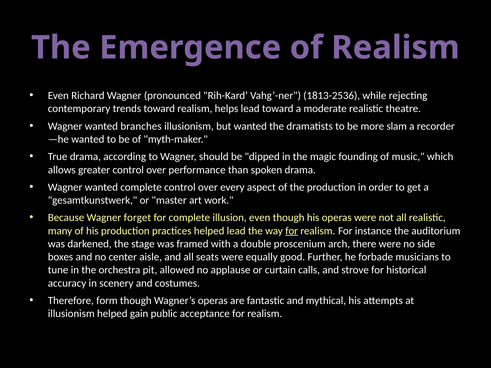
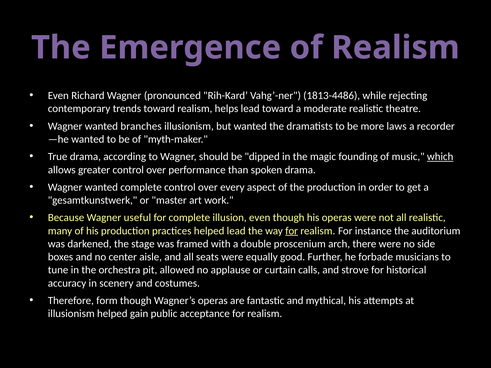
1813-2536: 1813-2536 -> 1813-4486
slam: slam -> laws
which underline: none -> present
forget: forget -> useful
